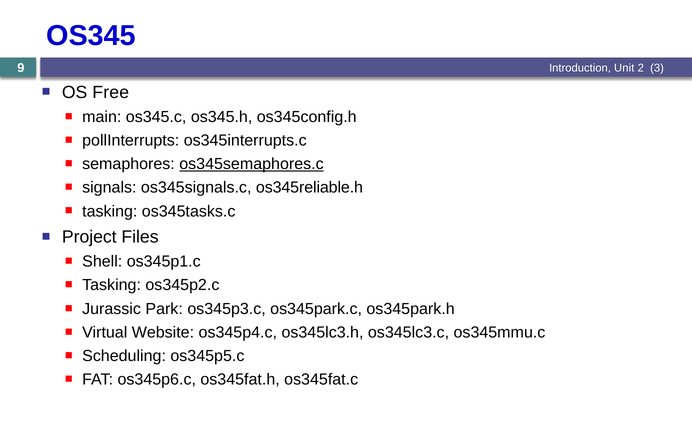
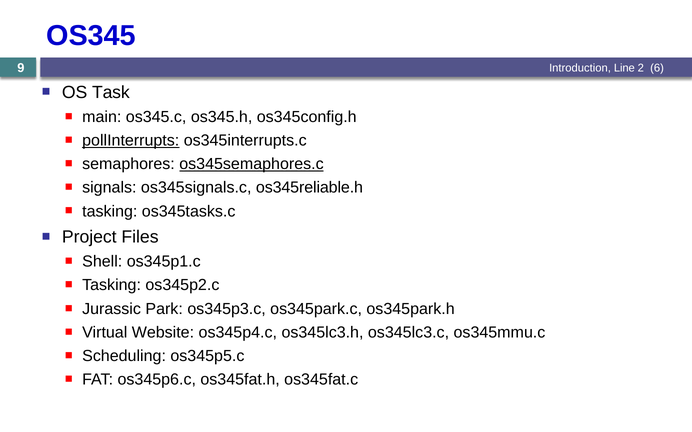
Unit: Unit -> Line
3: 3 -> 6
Free: Free -> Task
pollInterrupts underline: none -> present
